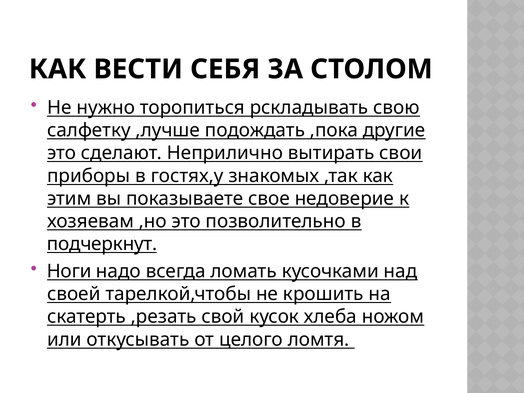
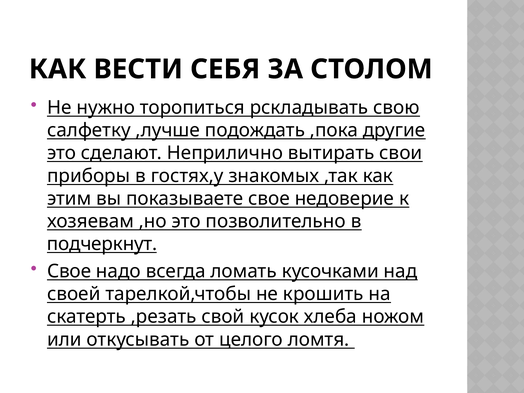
Ноги at (69, 271): Ноги -> Свое
